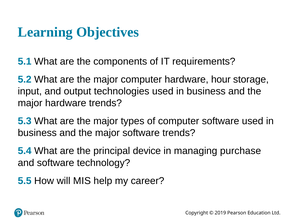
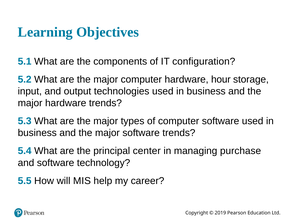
requirements: requirements -> configuration
device: device -> center
